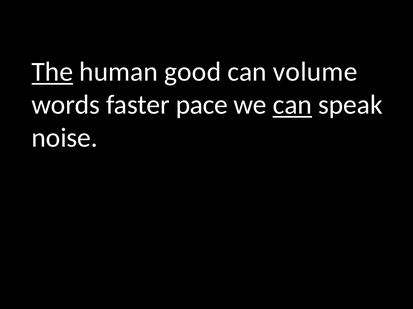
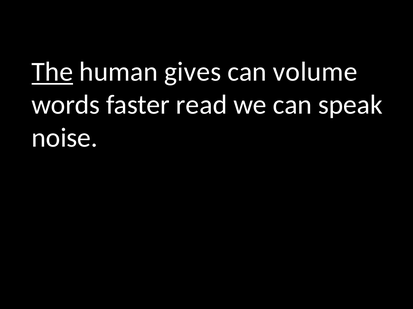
good: good -> gives
pace: pace -> read
can at (292, 105) underline: present -> none
